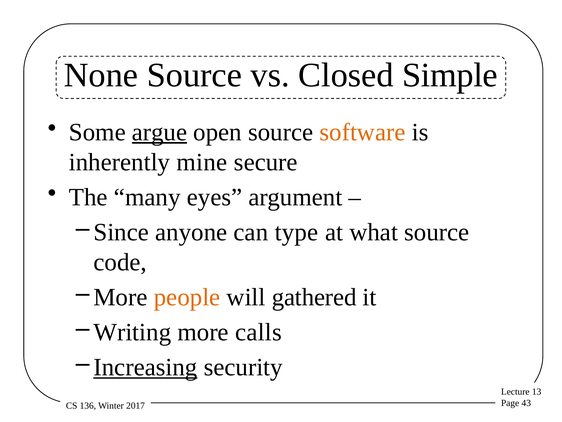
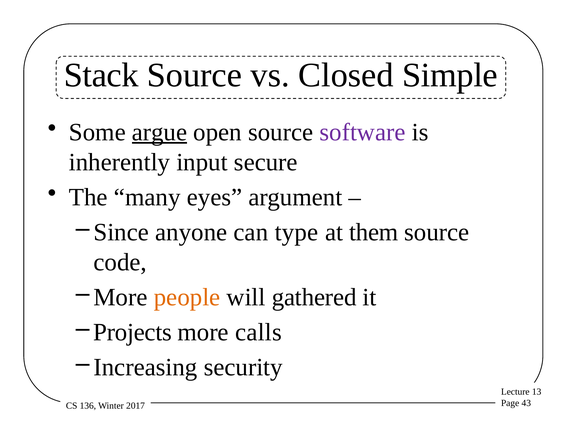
None: None -> Stack
software colour: orange -> purple
mine: mine -> input
what: what -> them
Writing: Writing -> Projects
Increasing underline: present -> none
